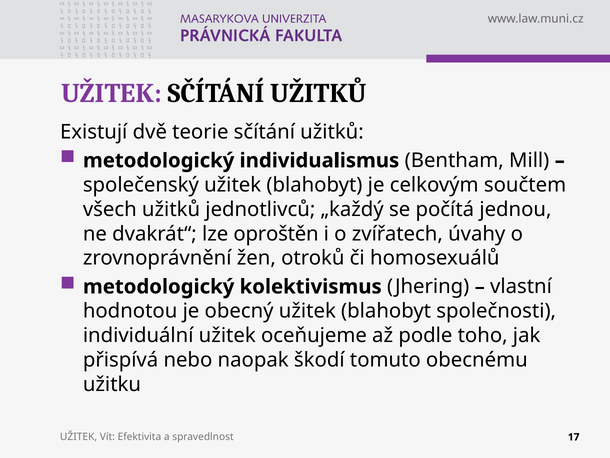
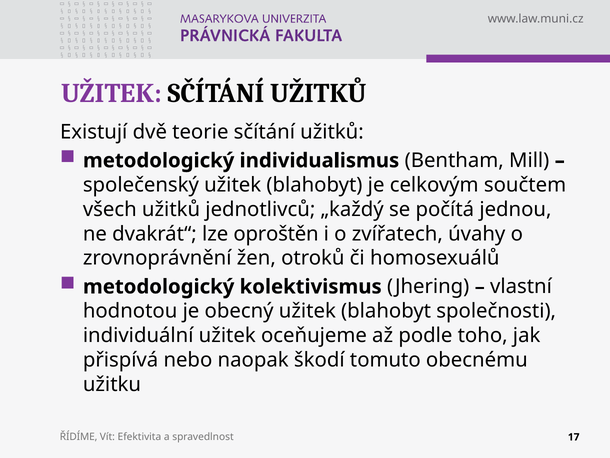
UŽITEK at (79, 437): UŽITEK -> ŘÍDÍME
